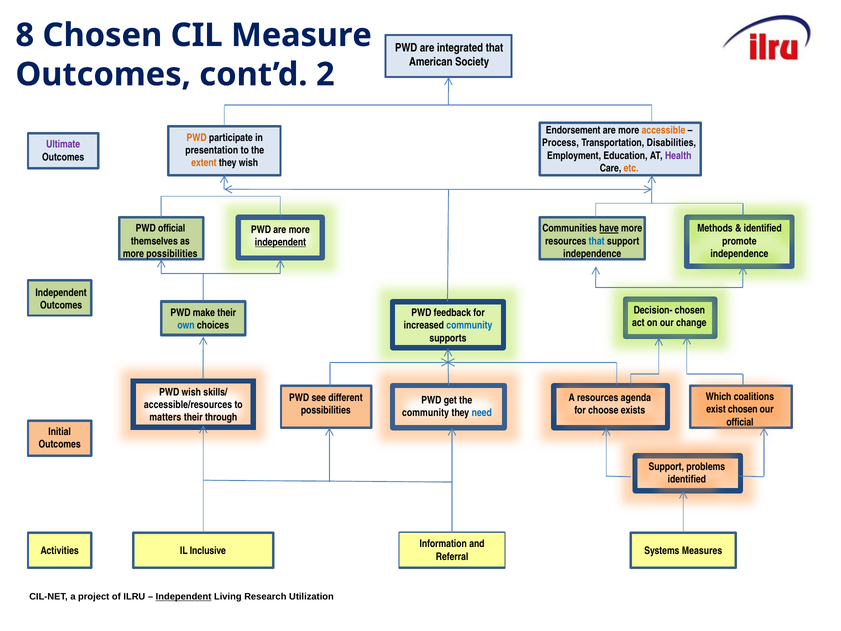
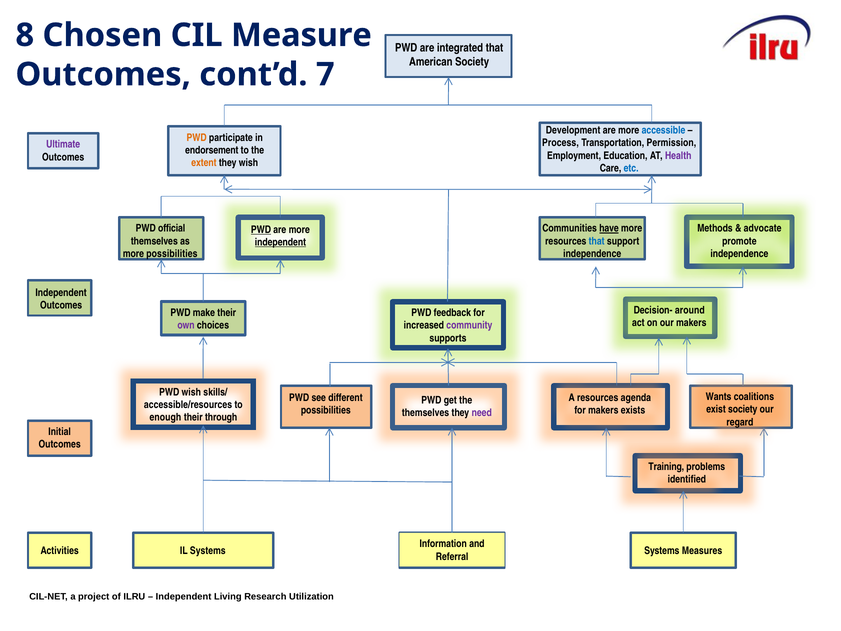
2: 2 -> 7
Endorsement: Endorsement -> Development
accessible colour: orange -> blue
Disabilities: Disabilities -> Permission
presentation: presentation -> endorsement
etc colour: orange -> blue
identified at (763, 228): identified -> advocate
PWD at (261, 229) underline: none -> present
Decision- chosen: chosen -> around
our change: change -> makers
own colour: blue -> purple
community at (469, 325) colour: blue -> purple
Which: Which -> Wants
exist chosen: chosen -> society
for choose: choose -> makers
community at (425, 413): community -> themselves
need colour: blue -> purple
matters: matters -> enough
official at (740, 422): official -> regard
Support at (666, 466): Support -> Training
IL Inclusive: Inclusive -> Systems
Independent at (184, 597) underline: present -> none
